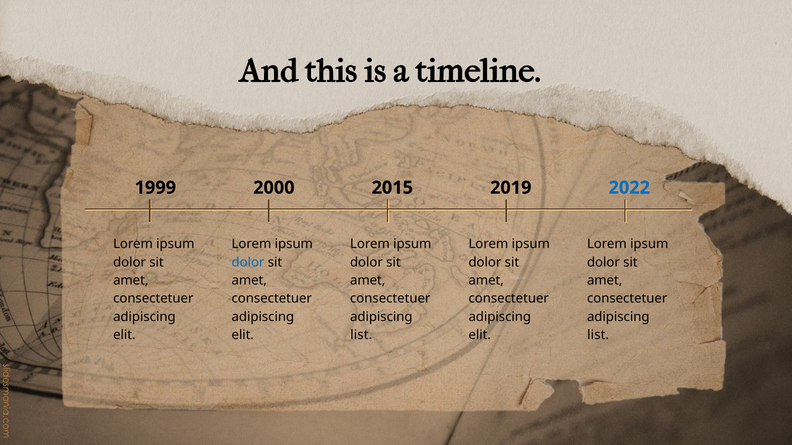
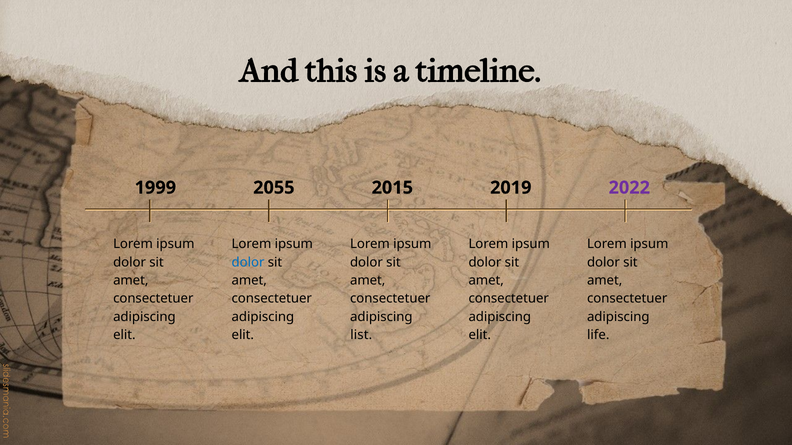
2000: 2000 -> 2055
2022 colour: blue -> purple
list at (598, 335): list -> life
